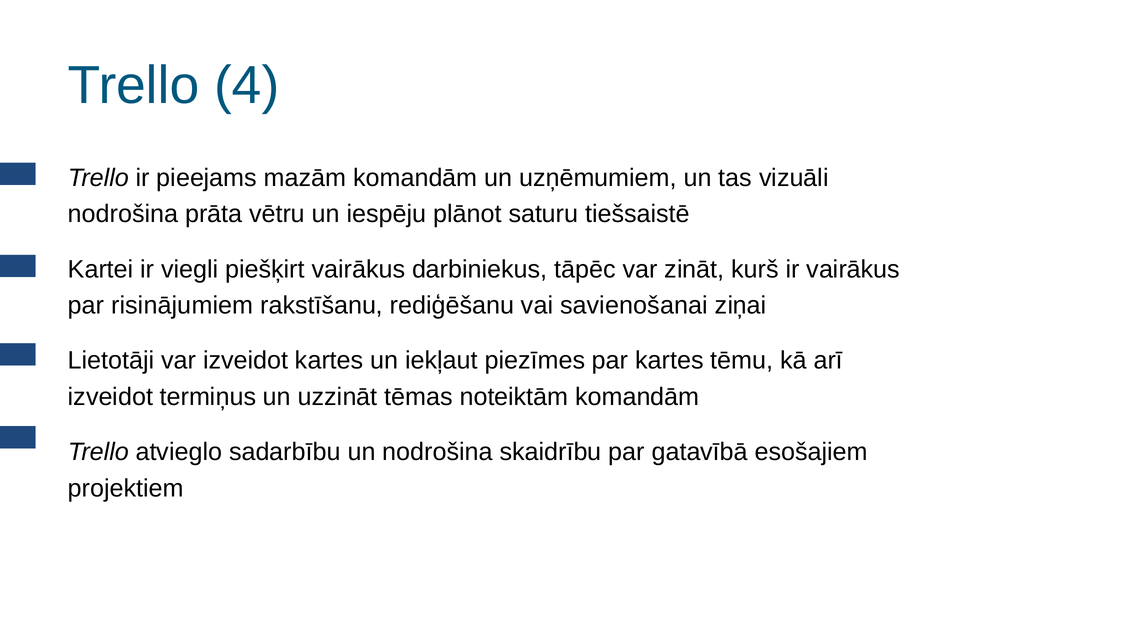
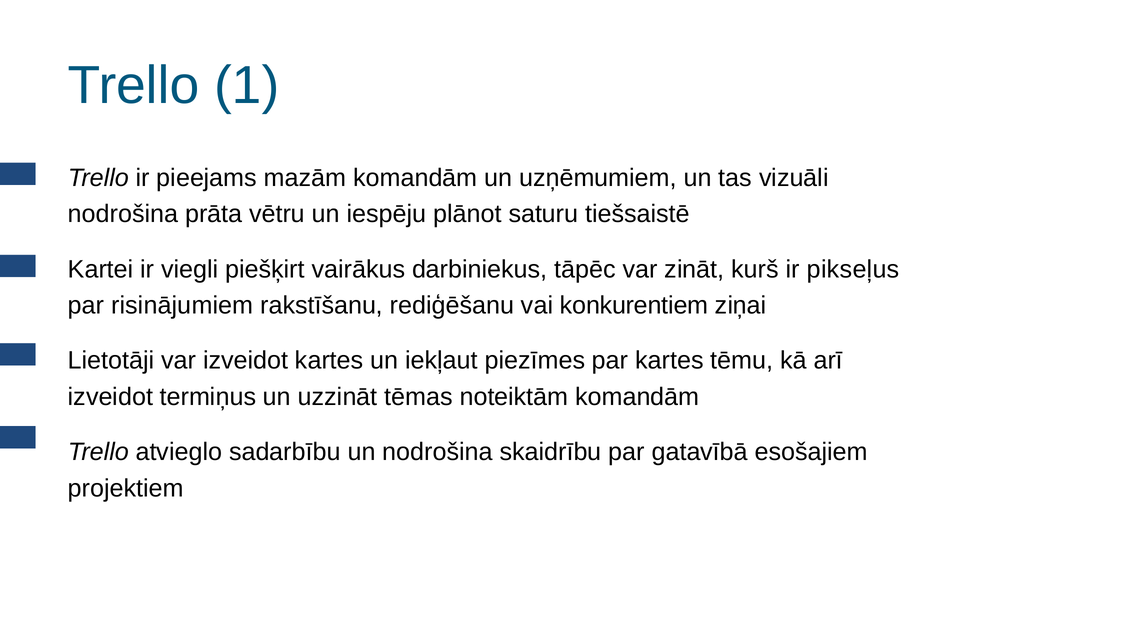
4: 4 -> 1
ir vairākus: vairākus -> pikseļus
savienošanai: savienošanai -> konkurentiem
